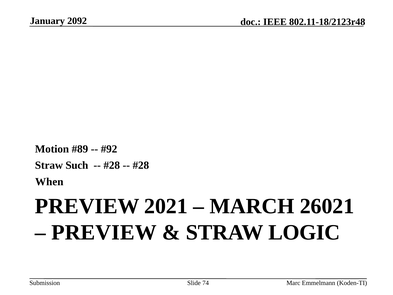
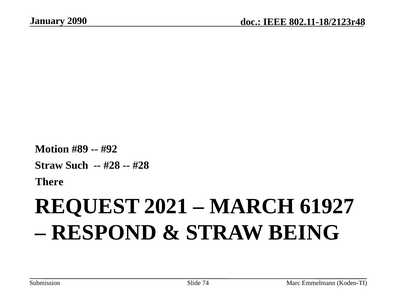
2092: 2092 -> 2090
When: When -> There
PREVIEW at (87, 206): PREVIEW -> REQUEST
26021: 26021 -> 61927
PREVIEW at (104, 232): PREVIEW -> RESPOND
LOGIC: LOGIC -> BEING
